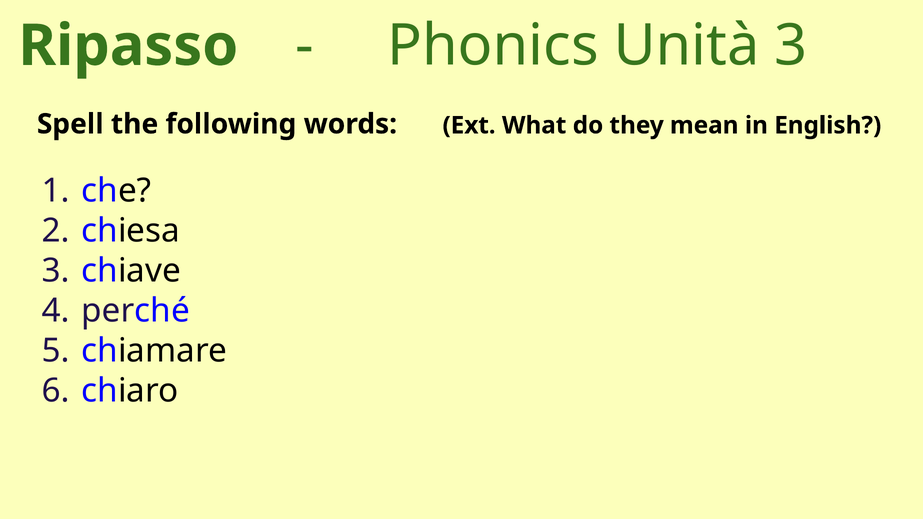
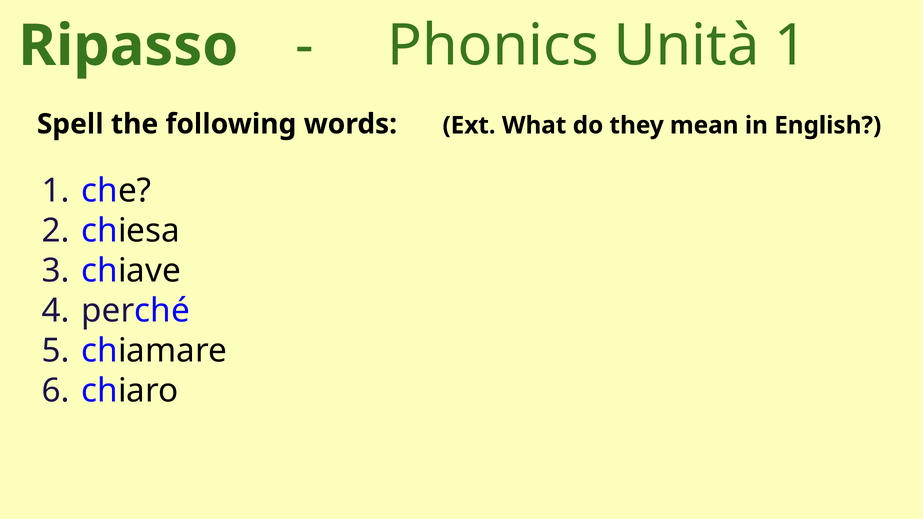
Unità 3: 3 -> 1
